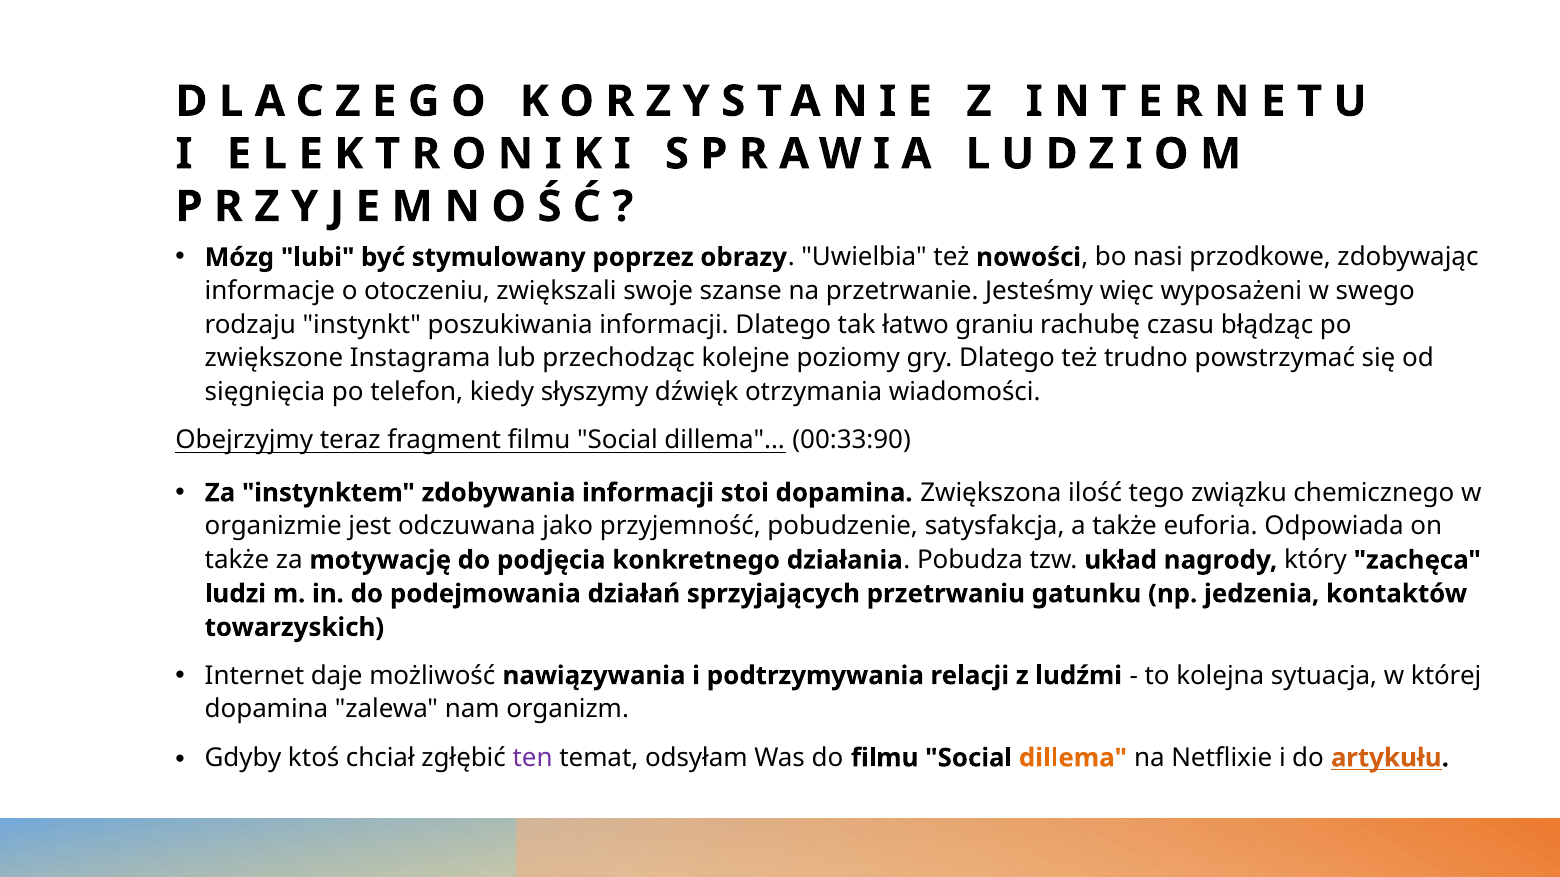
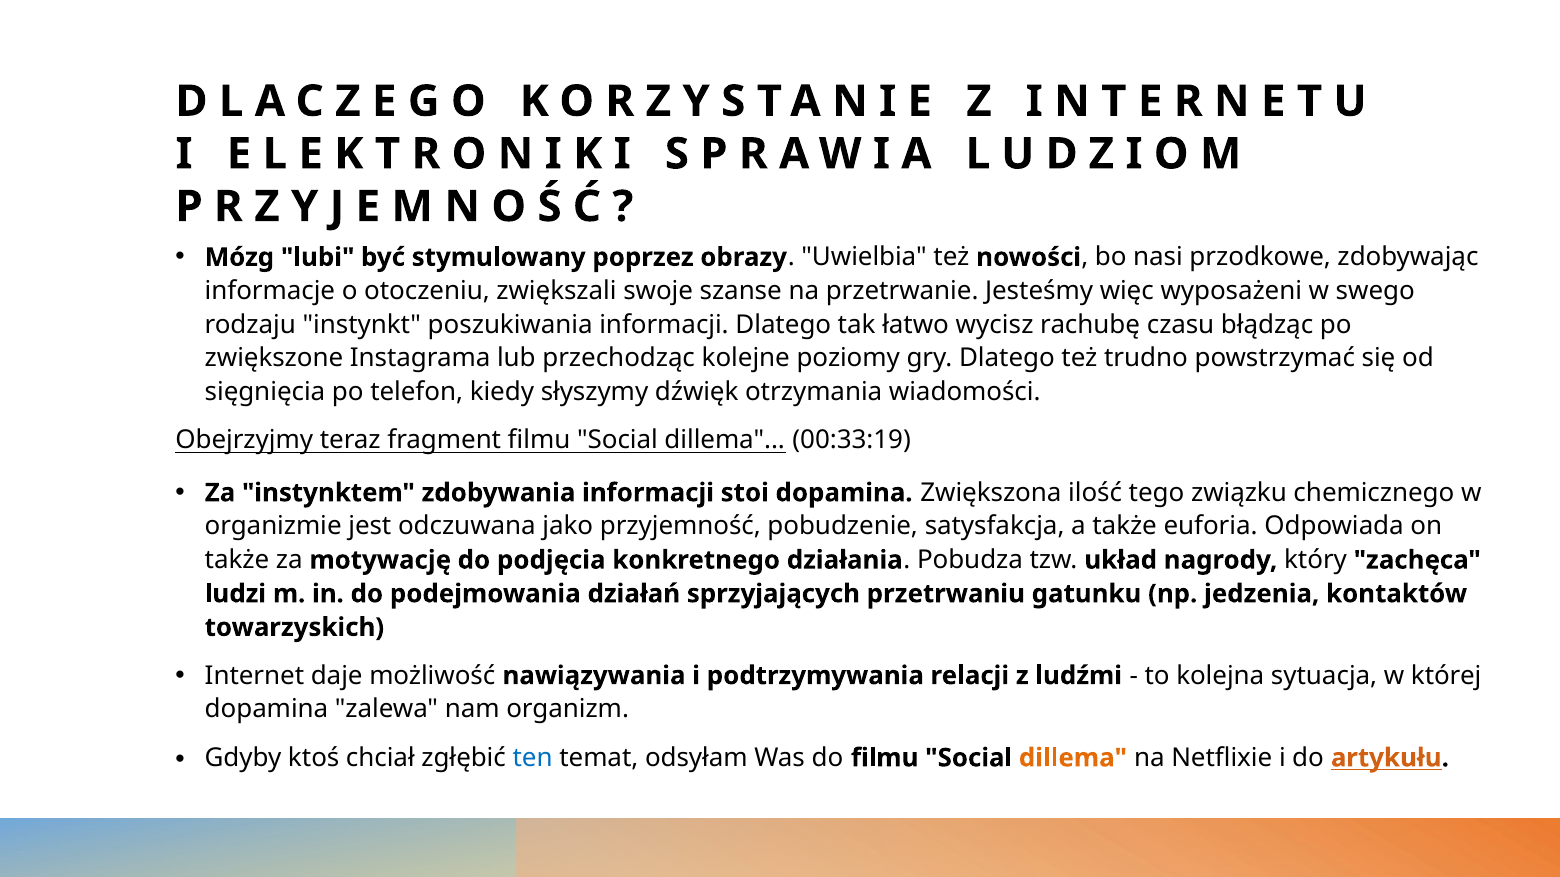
graniu: graniu -> wycisz
00:33:90: 00:33:90 -> 00:33:19
ten colour: purple -> blue
